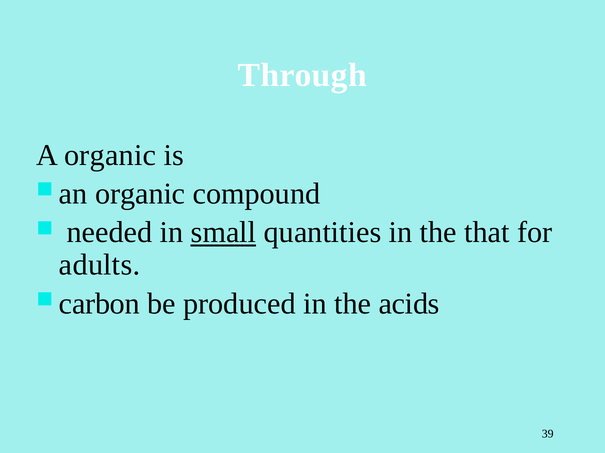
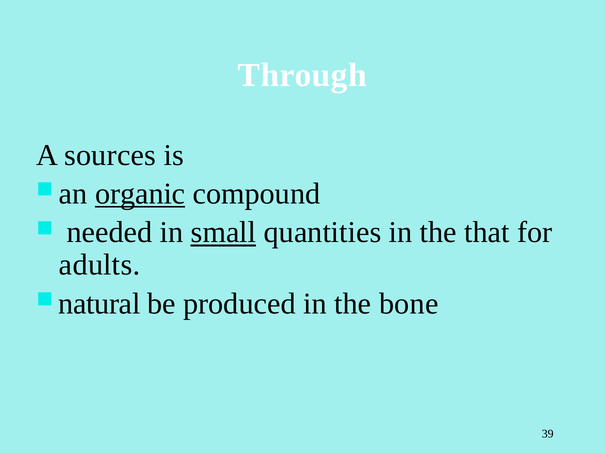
A organic: organic -> sources
organic at (140, 194) underline: none -> present
carbon: carbon -> natural
acids: acids -> bone
